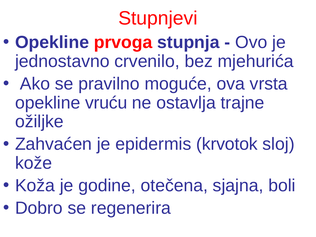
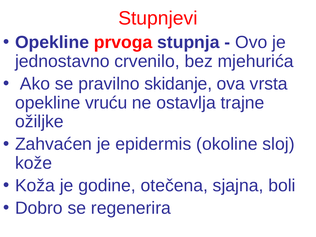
moguće: moguće -> skidanje
krvotok: krvotok -> okoline
